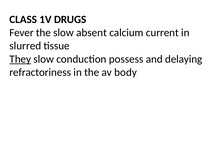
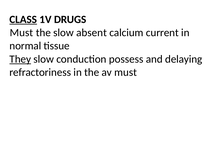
CLASS underline: none -> present
Fever at (22, 33): Fever -> Must
slurred: slurred -> normal
av body: body -> must
